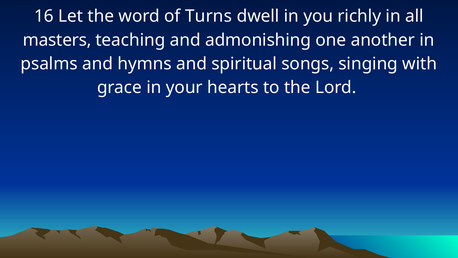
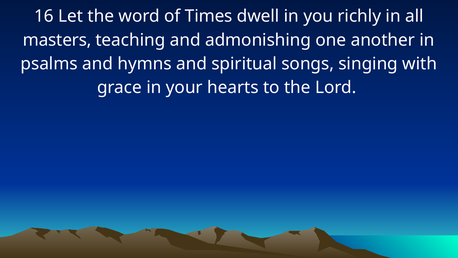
Turns: Turns -> Times
